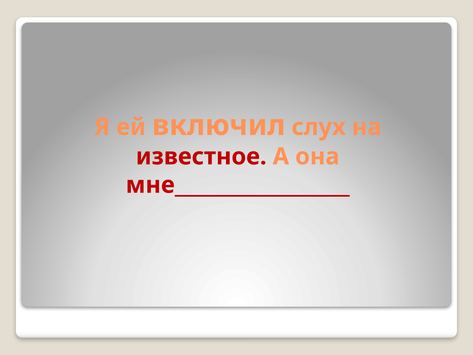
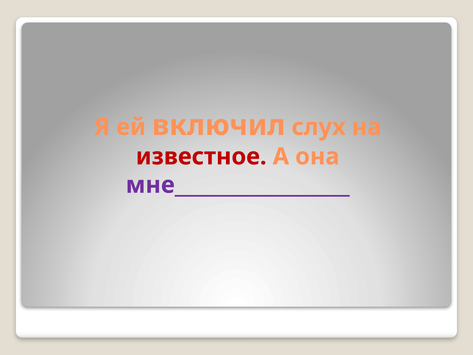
мне__________________ colour: red -> purple
